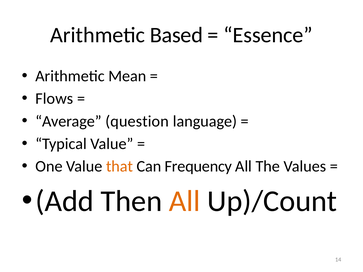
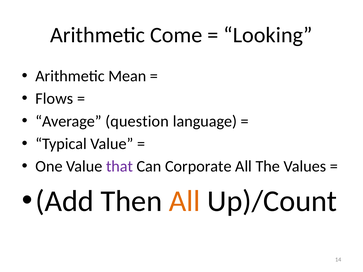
Based: Based -> Come
Essence: Essence -> Looking
that colour: orange -> purple
Frequency: Frequency -> Corporate
